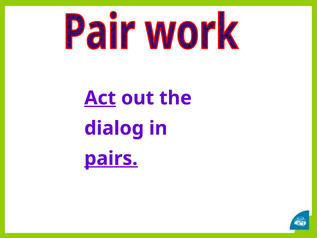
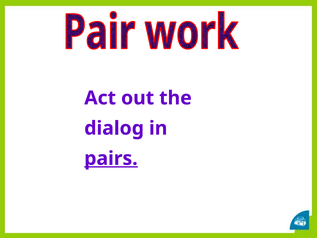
Act underline: present -> none
